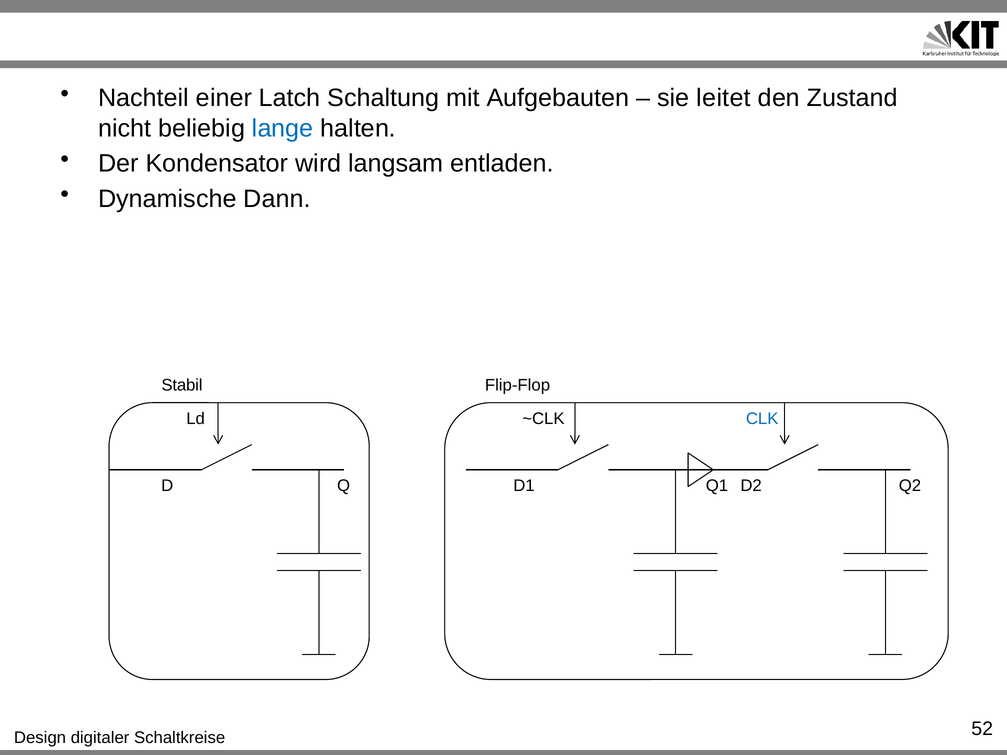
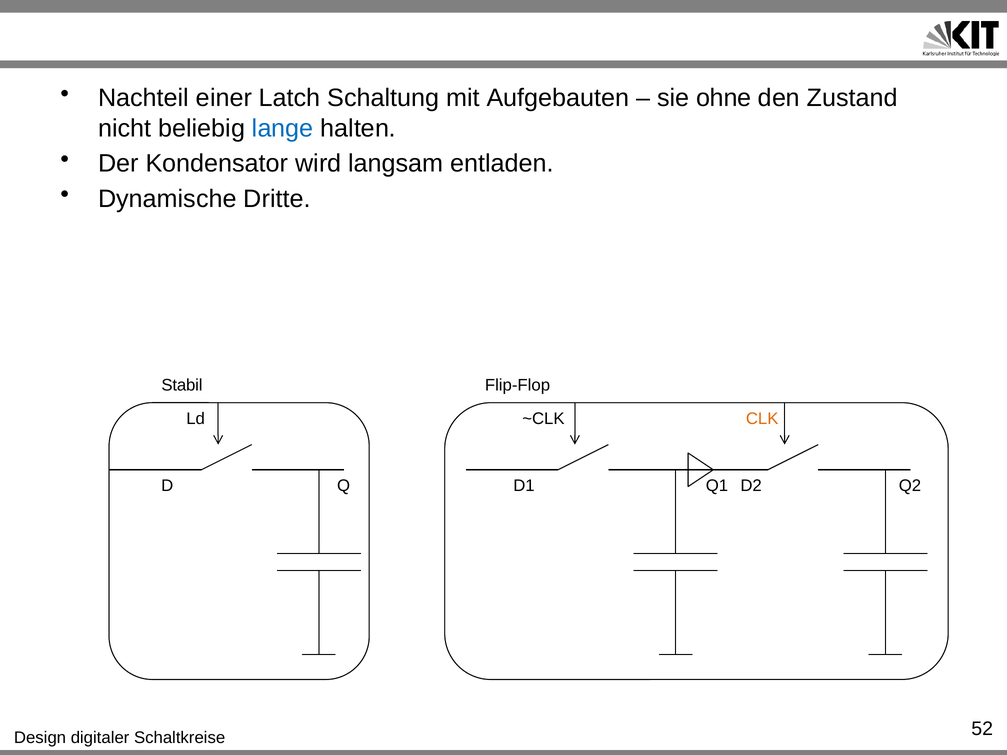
leitet: leitet -> ohne
Dann: Dann -> Dritte
CLK colour: blue -> orange
